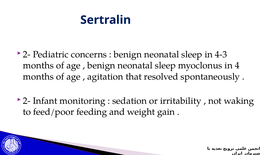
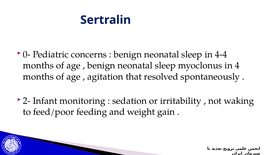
2- at (27, 55): 2- -> 0-
4-3: 4-3 -> 4-4
